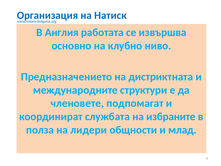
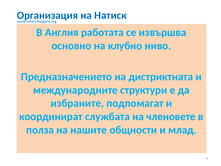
членовете: членовете -> избраните
избраните: избраните -> членовете
лидери: лидери -> нашите
